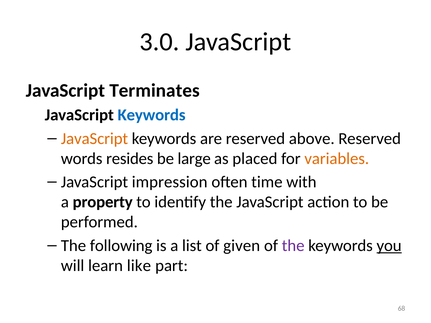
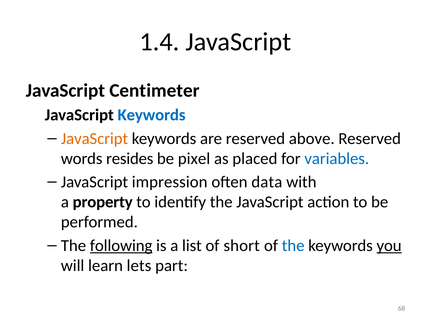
3.0: 3.0 -> 1.4
Terminates: Terminates -> Centimeter
large: large -> pixel
variables colour: orange -> blue
time: time -> data
following underline: none -> present
given: given -> short
the at (293, 246) colour: purple -> blue
like: like -> lets
